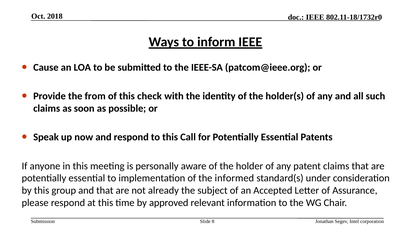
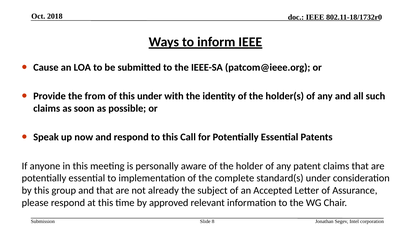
this check: check -> under
informed: informed -> complete
